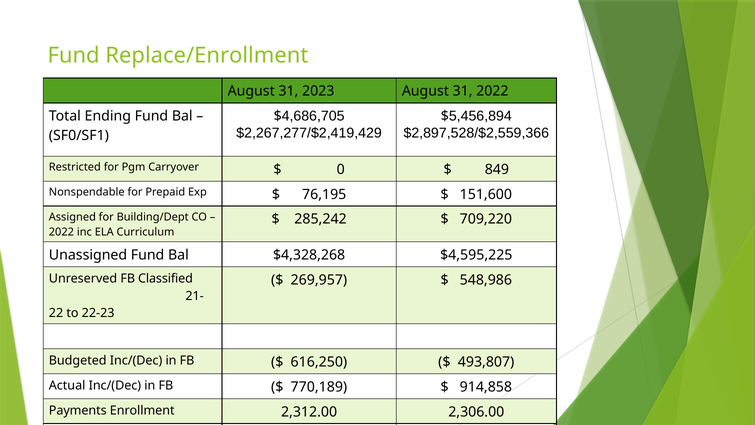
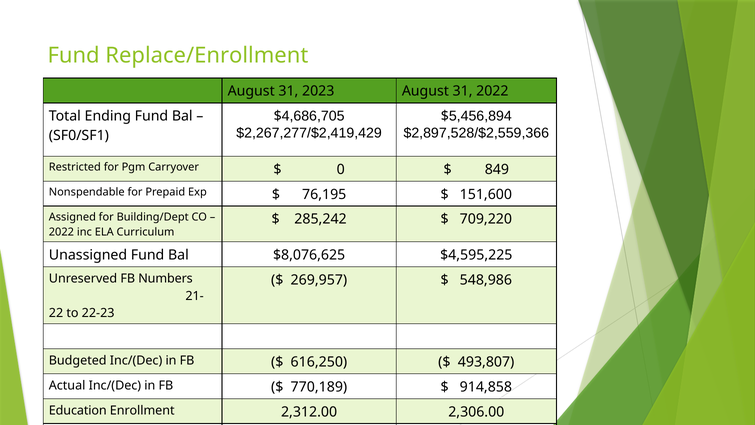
$4,328,268: $4,328,268 -> $8,076,625
Classified: Classified -> Numbers
Payments: Payments -> Education
